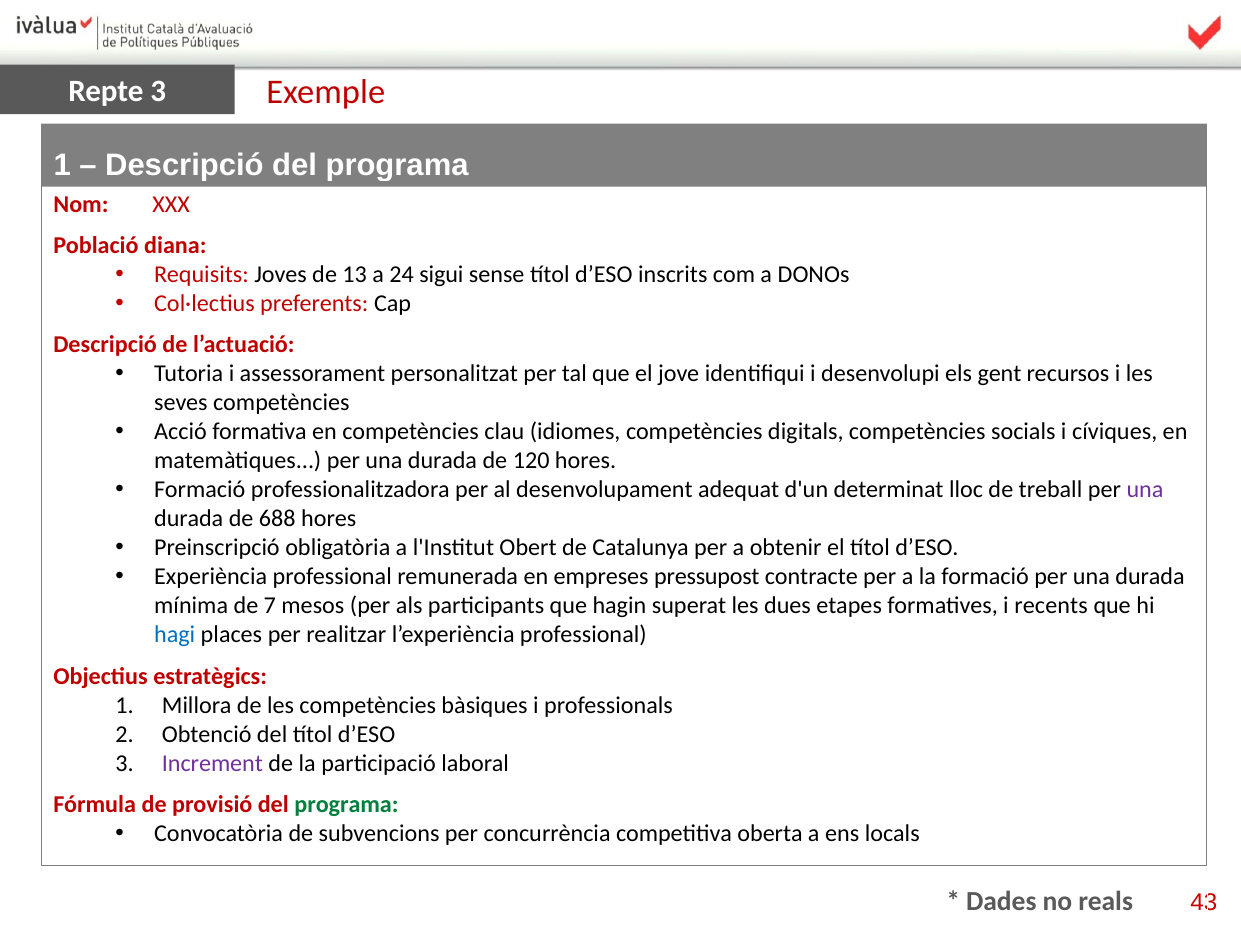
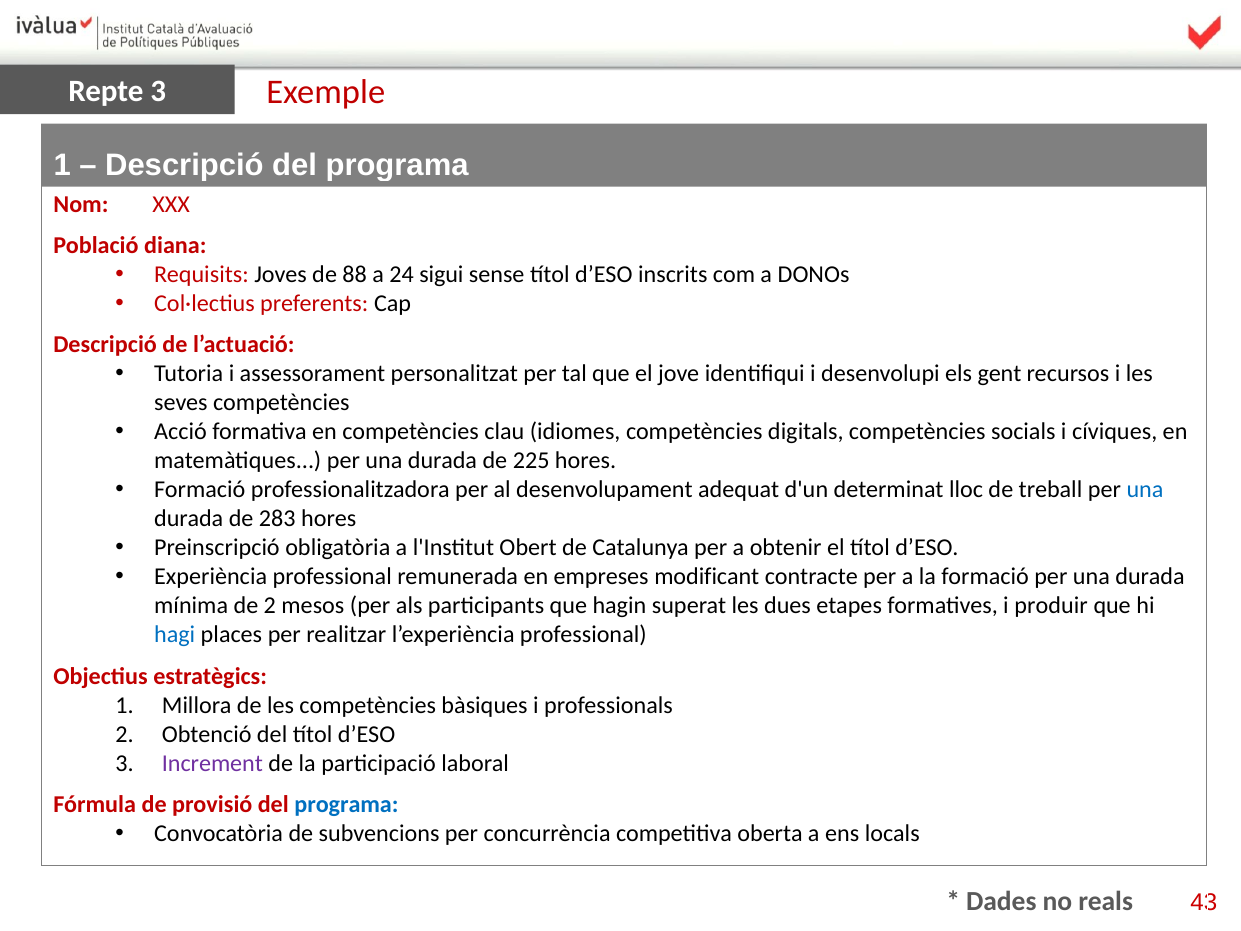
13: 13 -> 88
120: 120 -> 225
una at (1145, 490) colour: purple -> blue
688: 688 -> 283
pressupost: pressupost -> modificant
de 7: 7 -> 2
recents: recents -> produir
programa at (346, 804) colour: green -> blue
